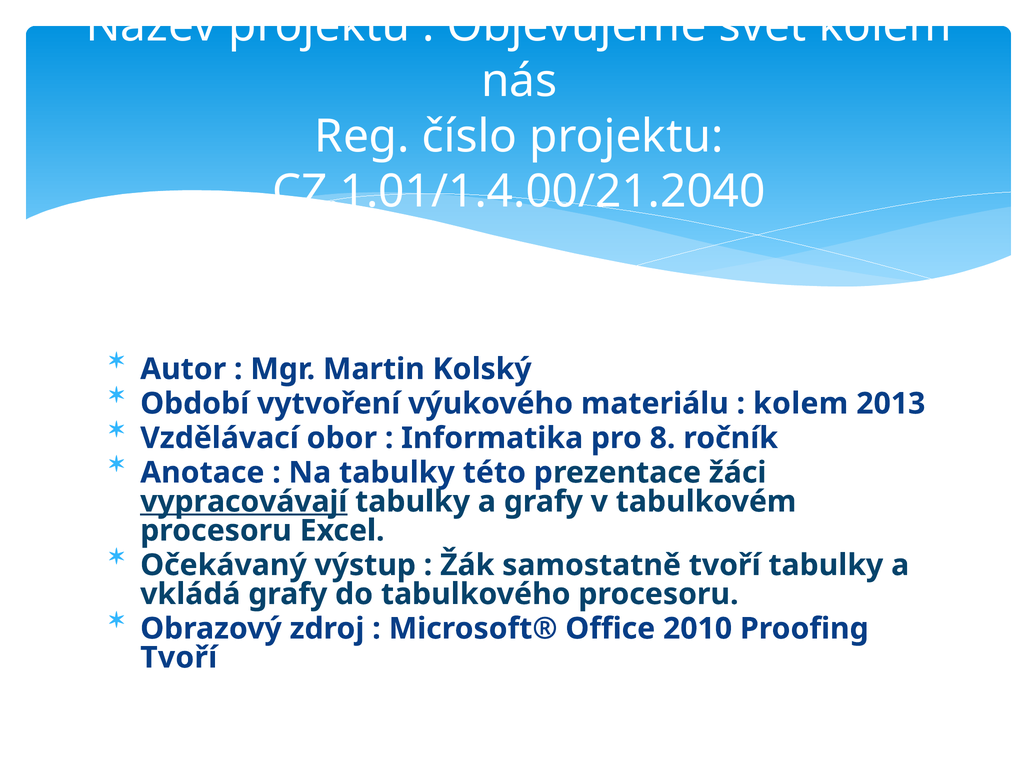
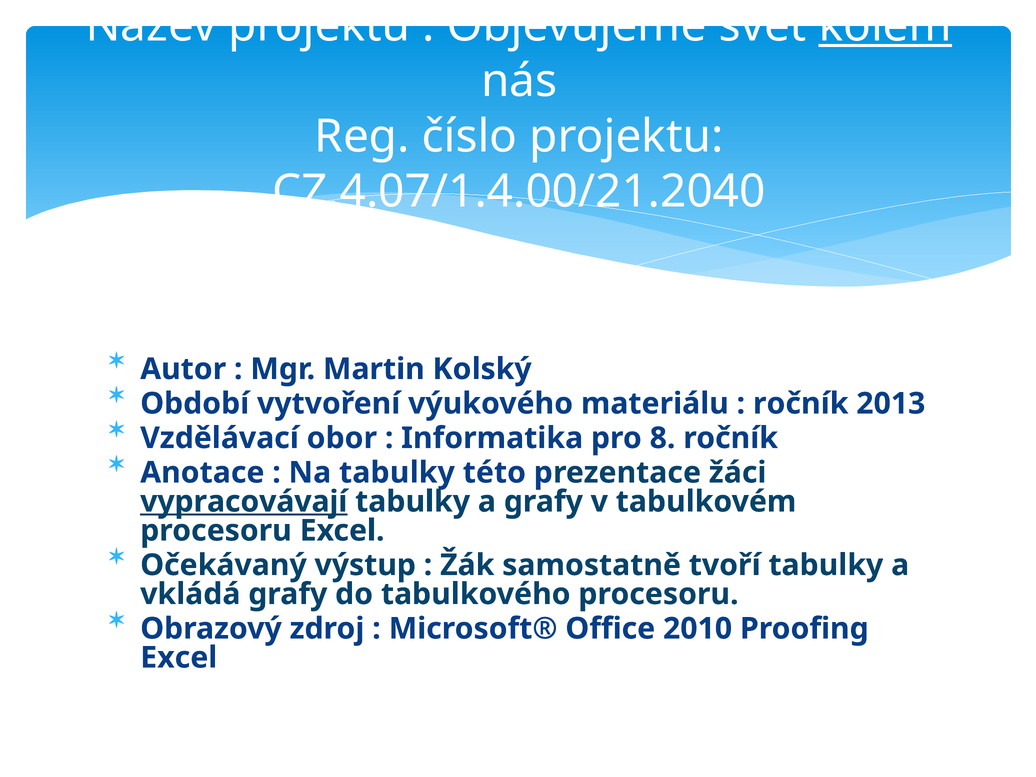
kolem at (885, 26) underline: none -> present
CZ.1.01/1.4.00/21.2040: CZ.1.01/1.4.00/21.2040 -> CZ.4.07/1.4.00/21.2040
kolem at (801, 404): kolem -> ročník
Tvoří at (179, 658): Tvoří -> Excel
